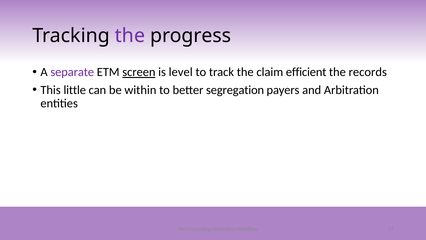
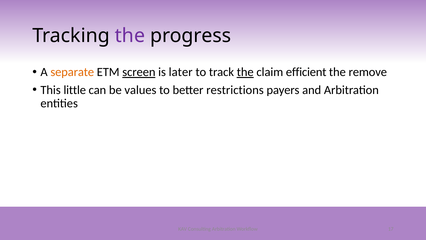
separate colour: purple -> orange
level: level -> later
the at (245, 72) underline: none -> present
records: records -> remove
within: within -> values
segregation: segregation -> restrictions
